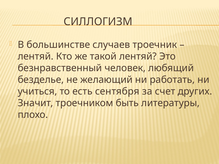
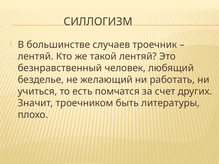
сентября: сентября -> помчатся
